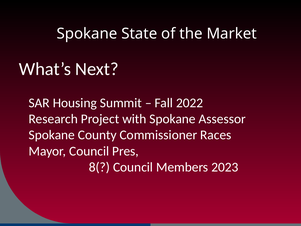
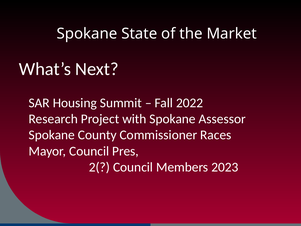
8(: 8( -> 2(
